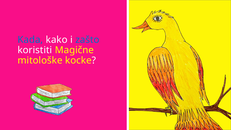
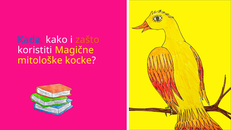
zašto colour: blue -> orange
